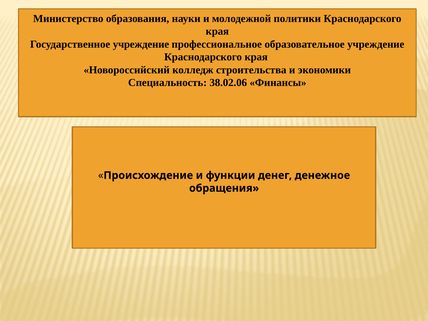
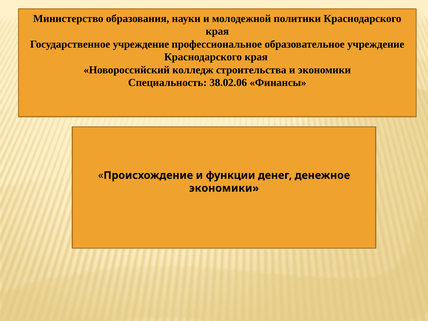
обращения at (224, 188): обращения -> экономики
